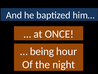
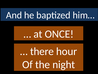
being: being -> there
